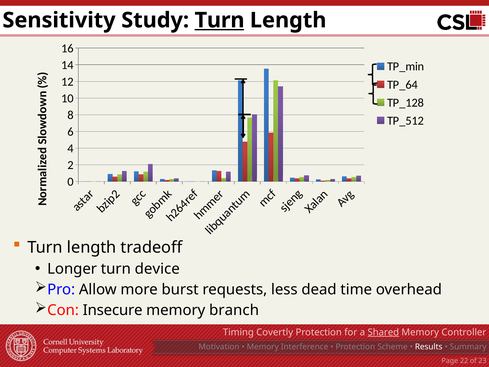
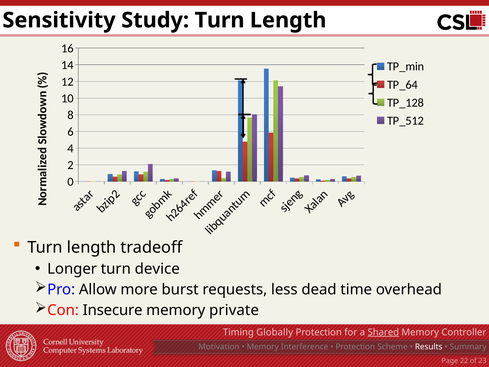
Turn at (220, 20) underline: present -> none
branch: branch -> private
Covertly: Covertly -> Globally
